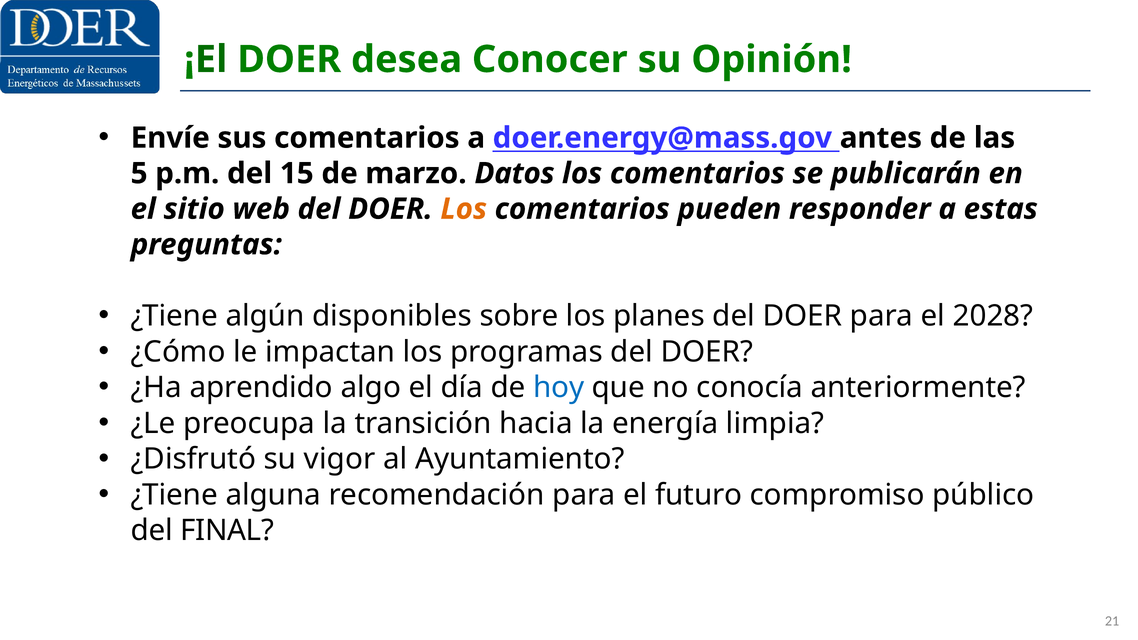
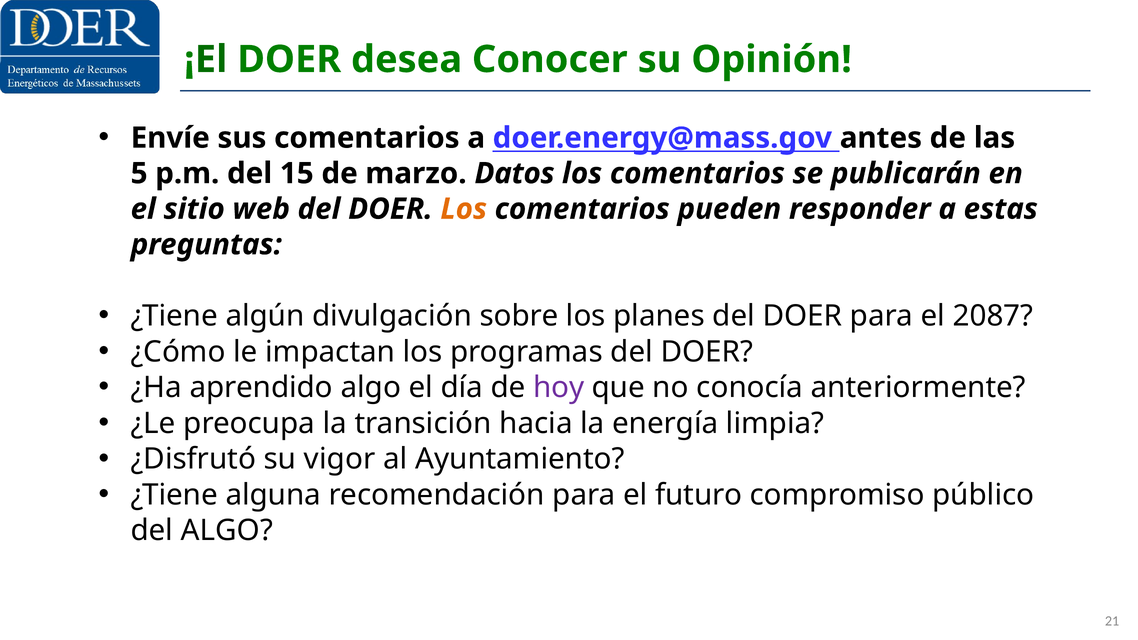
disponibles: disponibles -> divulgación
2028: 2028 -> 2087
hoy colour: blue -> purple
del FINAL: FINAL -> ALGO
